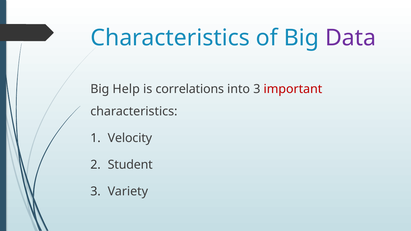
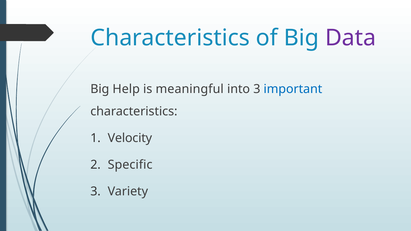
correlations: correlations -> meaningful
important colour: red -> blue
Student: Student -> Specific
